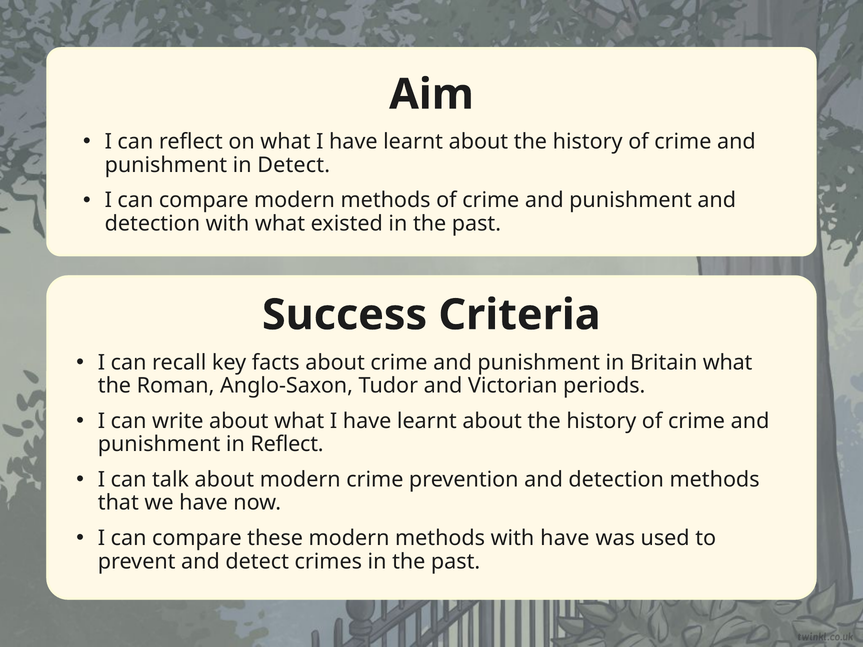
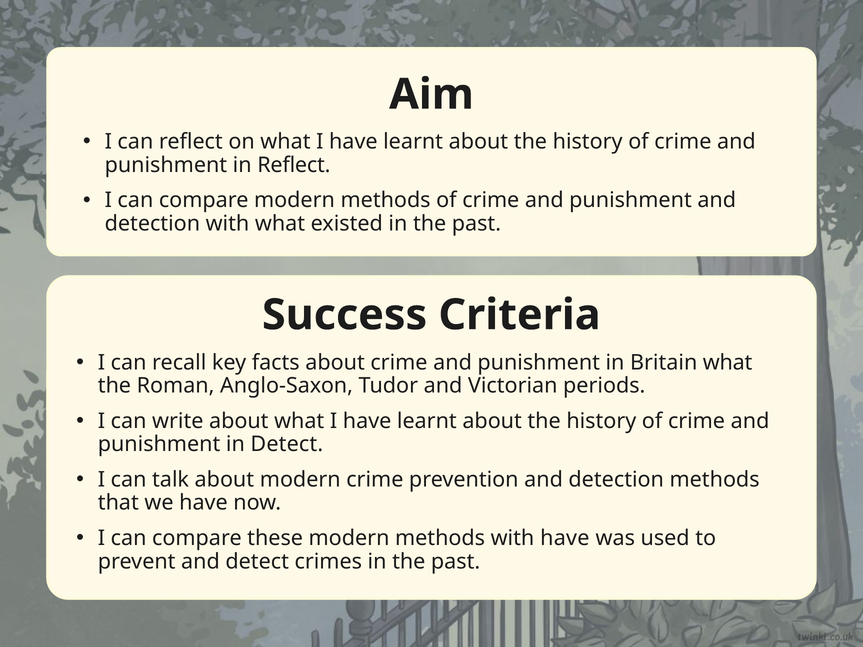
in Detect: Detect -> Reflect
in Reflect: Reflect -> Detect
